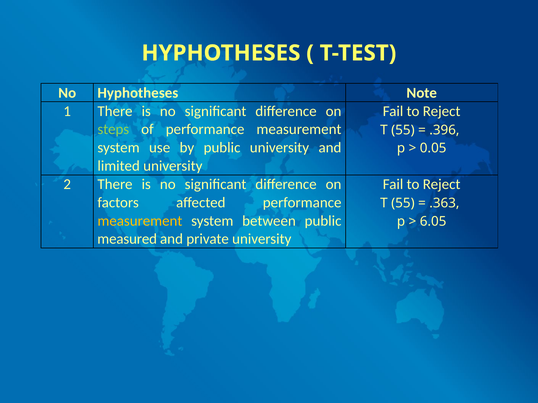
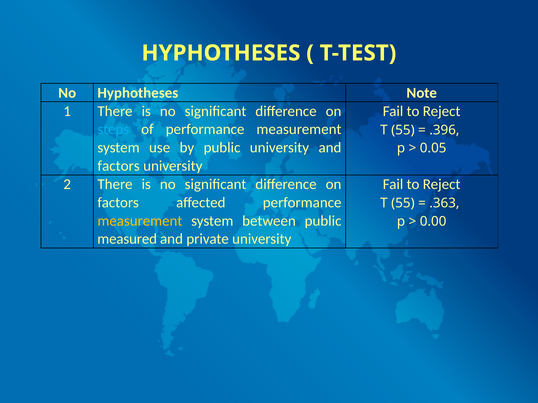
steps colour: light green -> light blue
limited at (119, 166): limited -> factors
6.05: 6.05 -> 0.00
